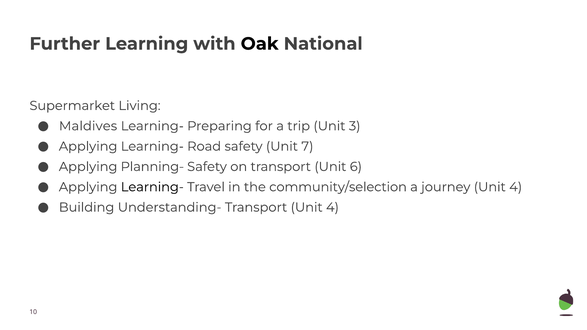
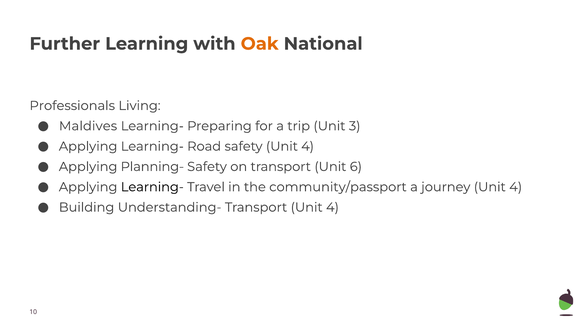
Oak colour: black -> orange
Supermarket: Supermarket -> Professionals
safety Unit 7: 7 -> 4
community/selection: community/selection -> community/passport
